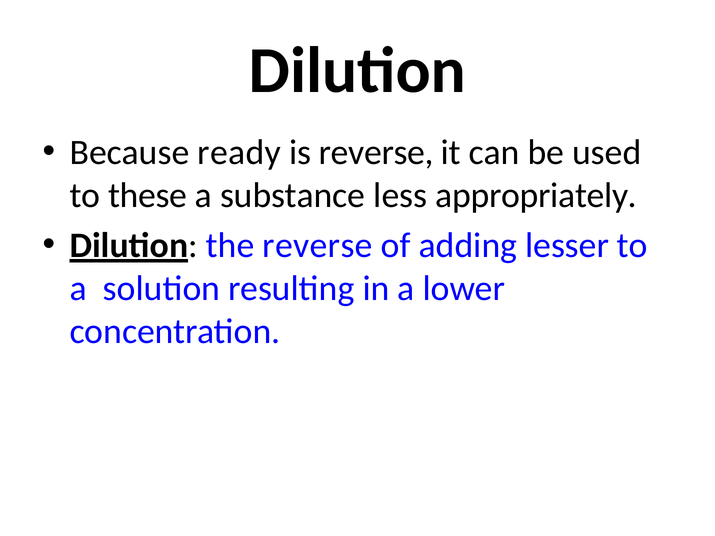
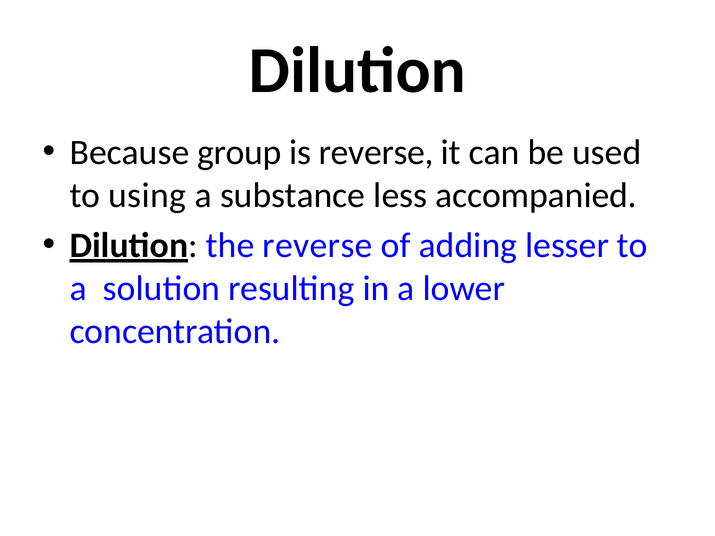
ready: ready -> group
these: these -> using
appropriately: appropriately -> accompanied
